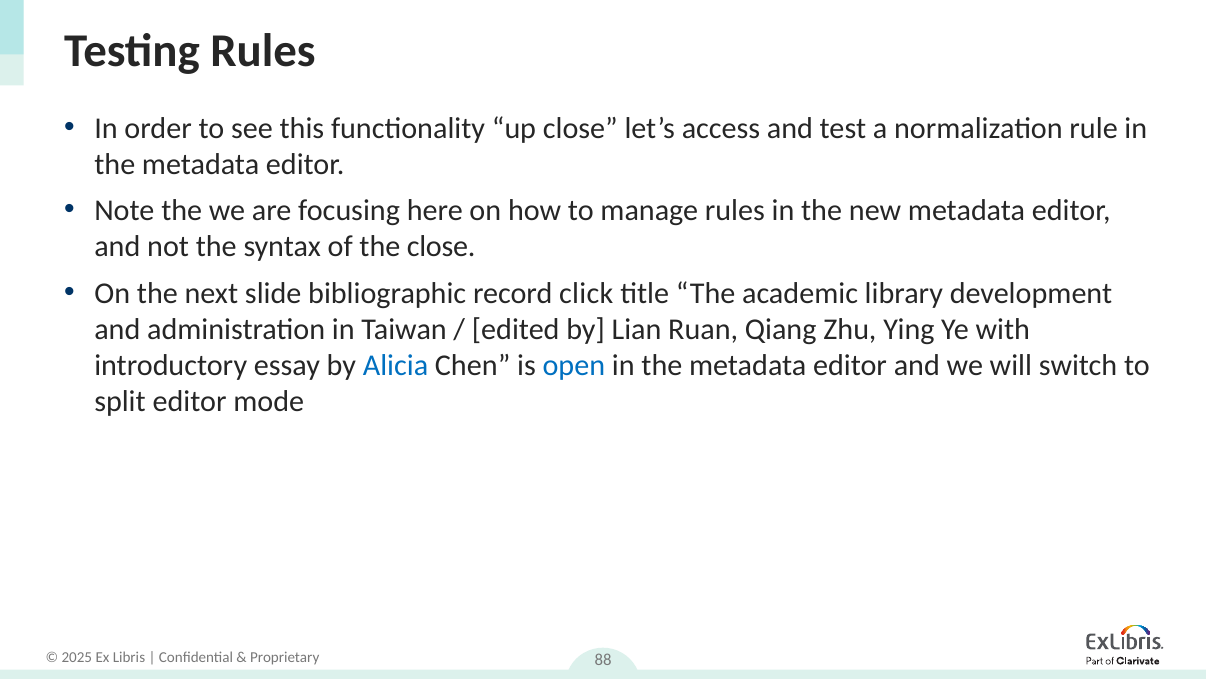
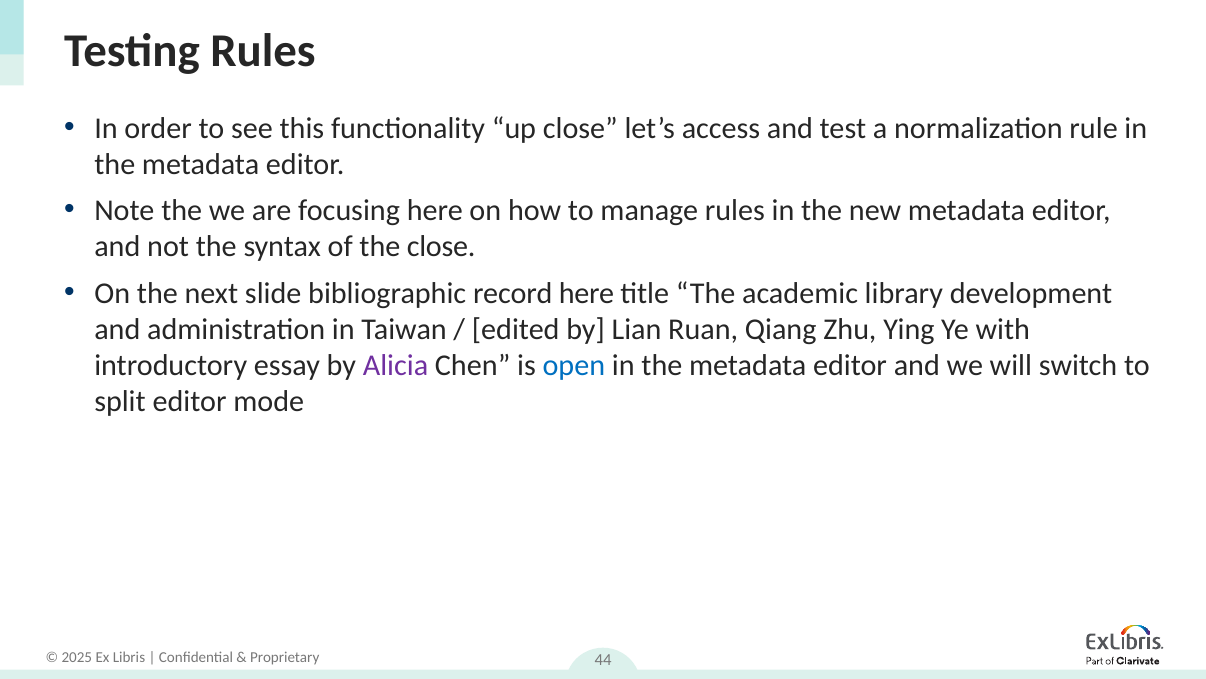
record click: click -> here
Alicia colour: blue -> purple
88: 88 -> 44
